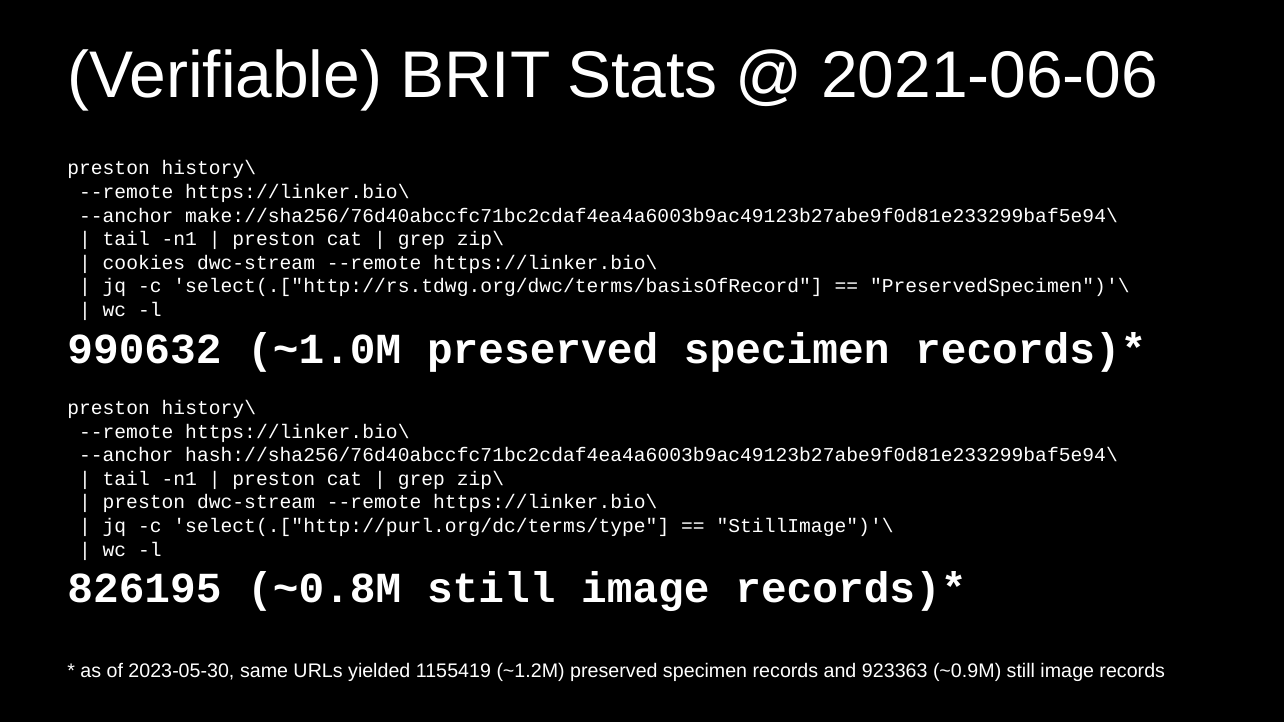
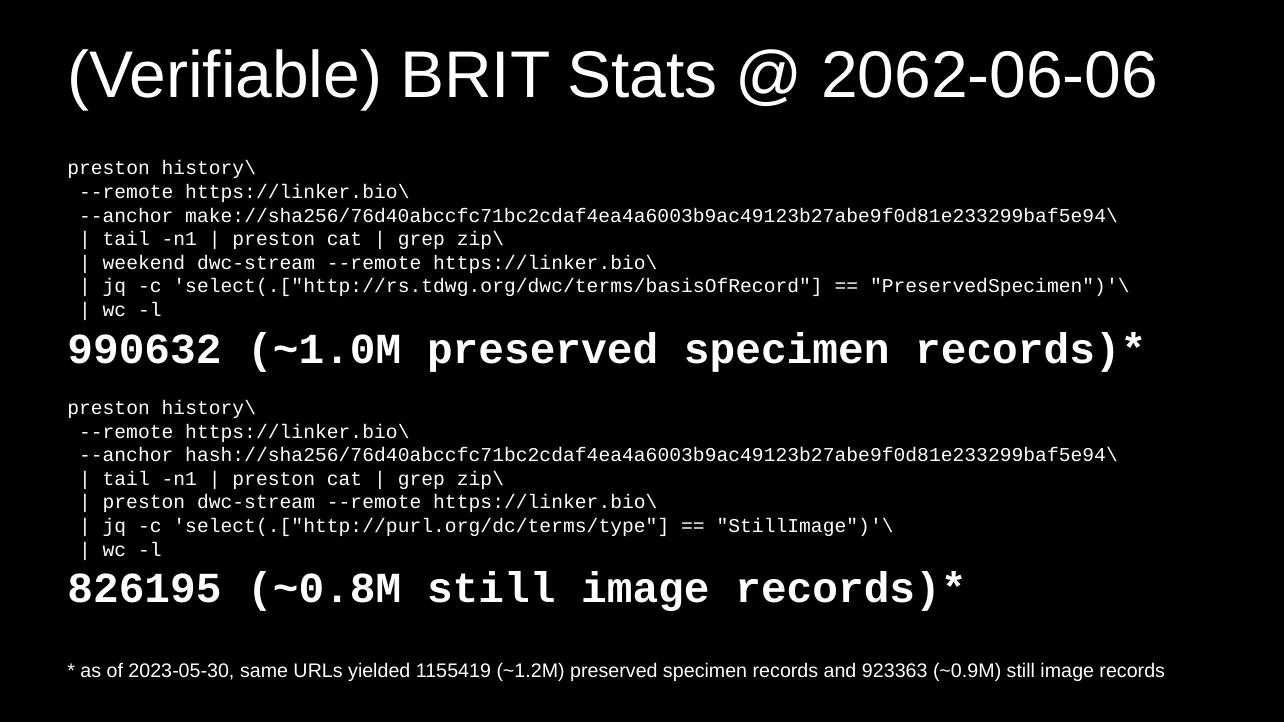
2021-06-06: 2021-06-06 -> 2062-06-06
cookies: cookies -> weekend
